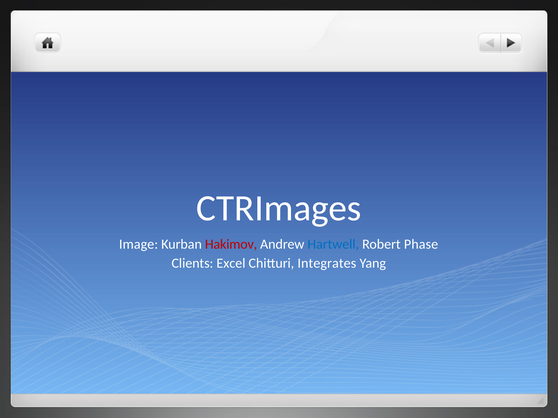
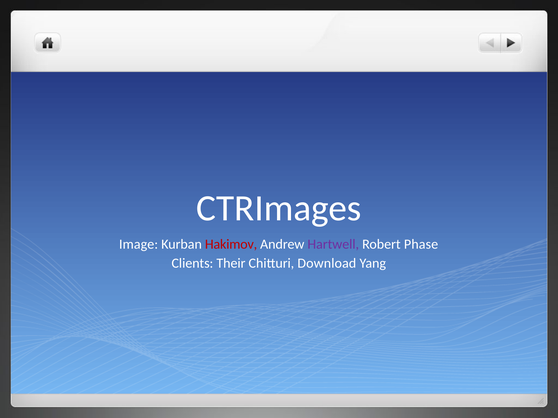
Hartwell colour: blue -> purple
Excel: Excel -> Their
Integrates: Integrates -> Download
